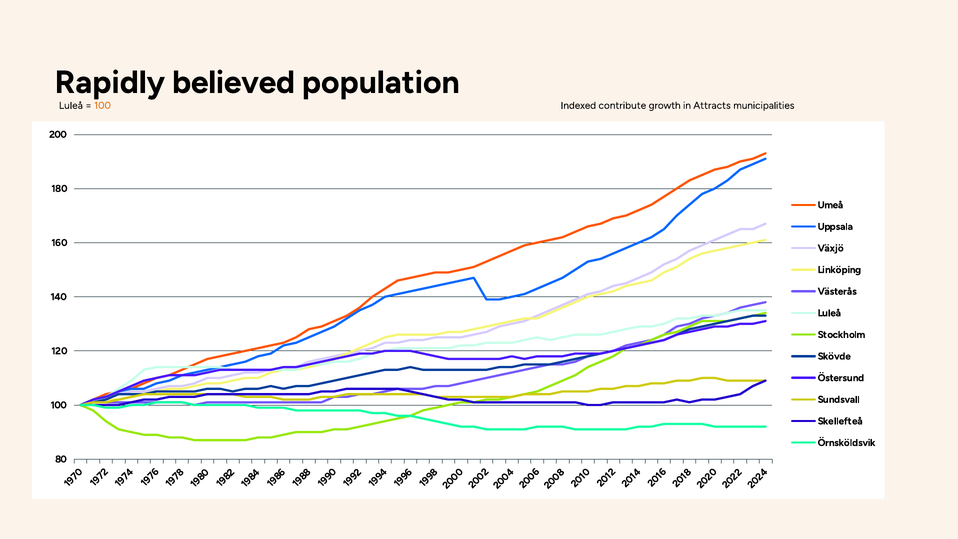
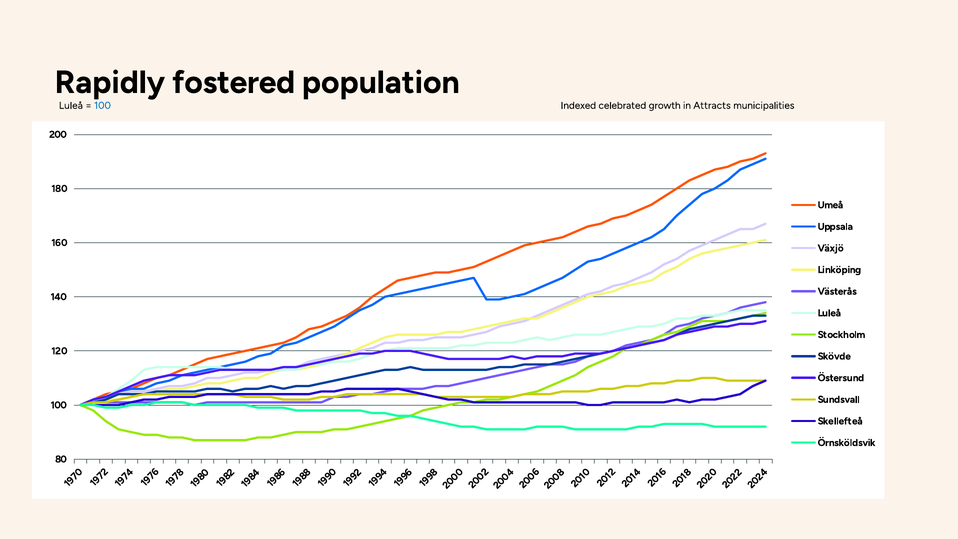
believed: believed -> fostered
100 at (102, 105) colour: orange -> blue
contribute: contribute -> celebrated
